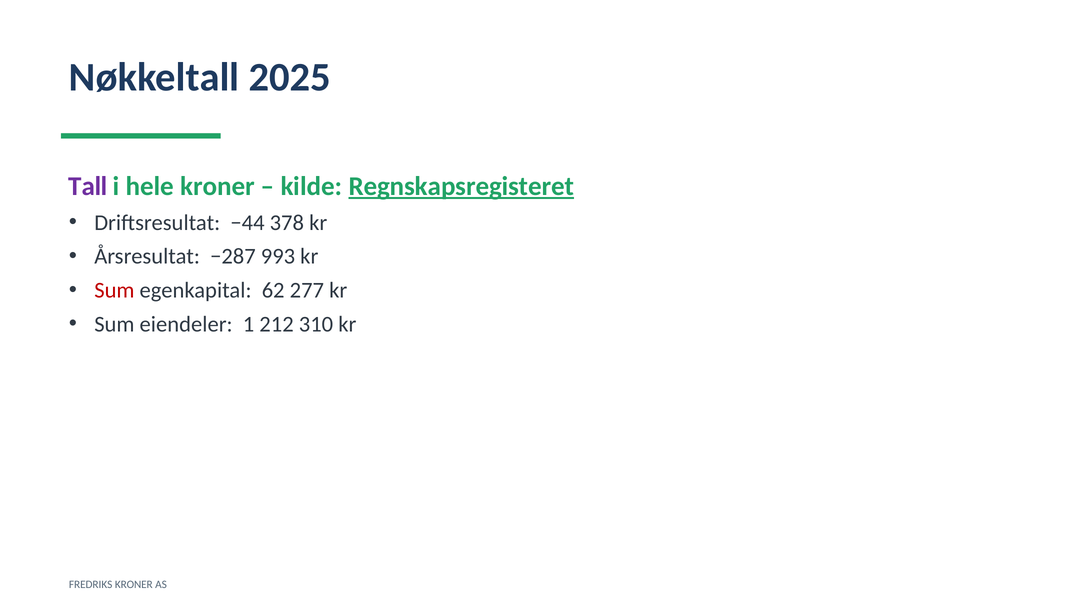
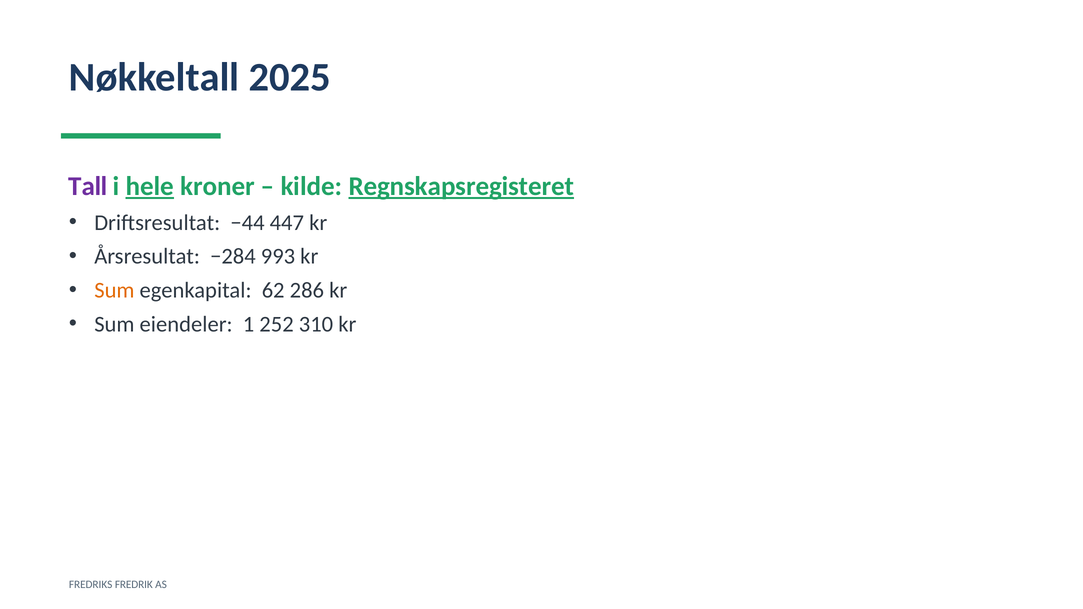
hele underline: none -> present
378: 378 -> 447
−287: −287 -> −284
Sum at (114, 290) colour: red -> orange
277: 277 -> 286
212: 212 -> 252
FREDRIKS KRONER: KRONER -> FREDRIK
